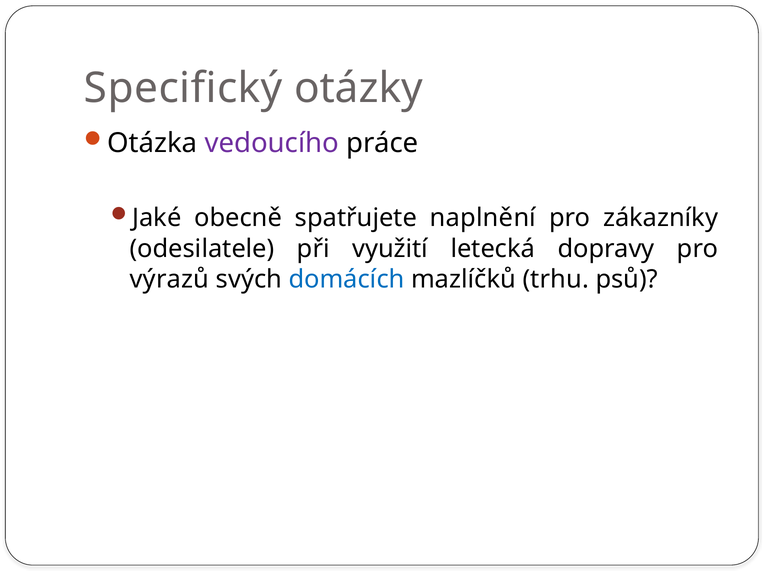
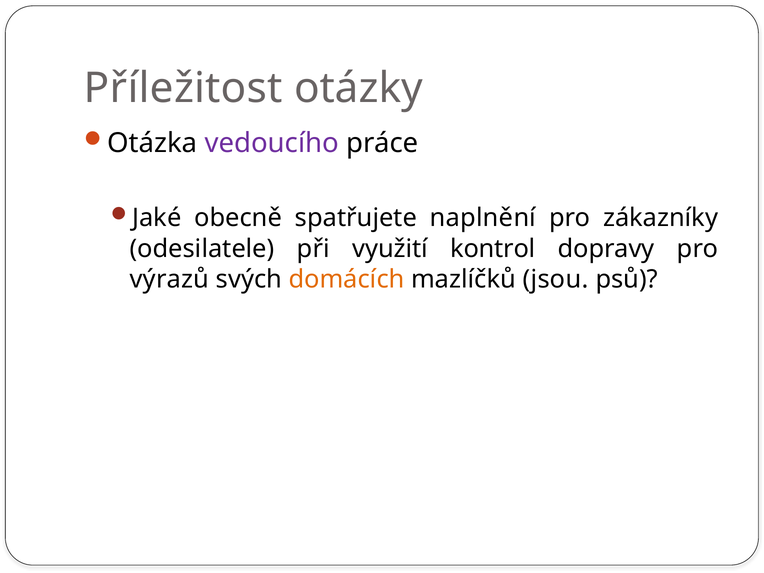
Specifický: Specifický -> Příležitost
letecká: letecká -> kontrol
domácích colour: blue -> orange
trhu: trhu -> jsou
